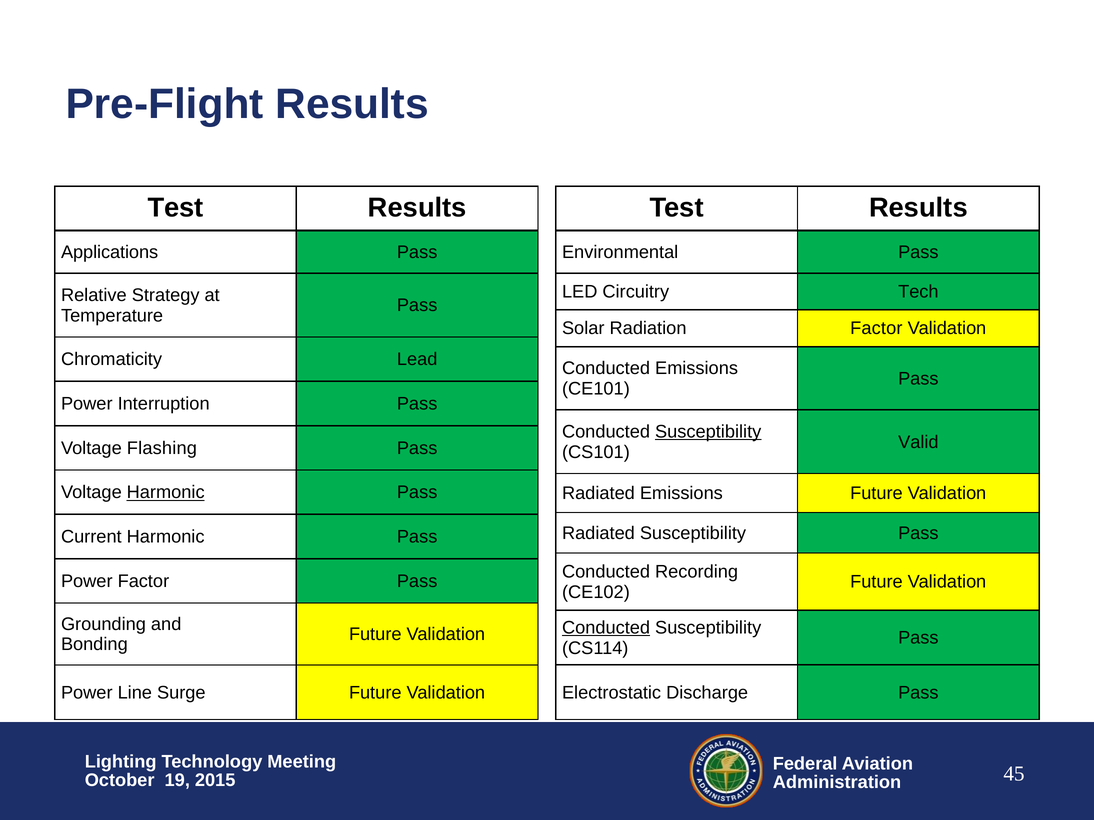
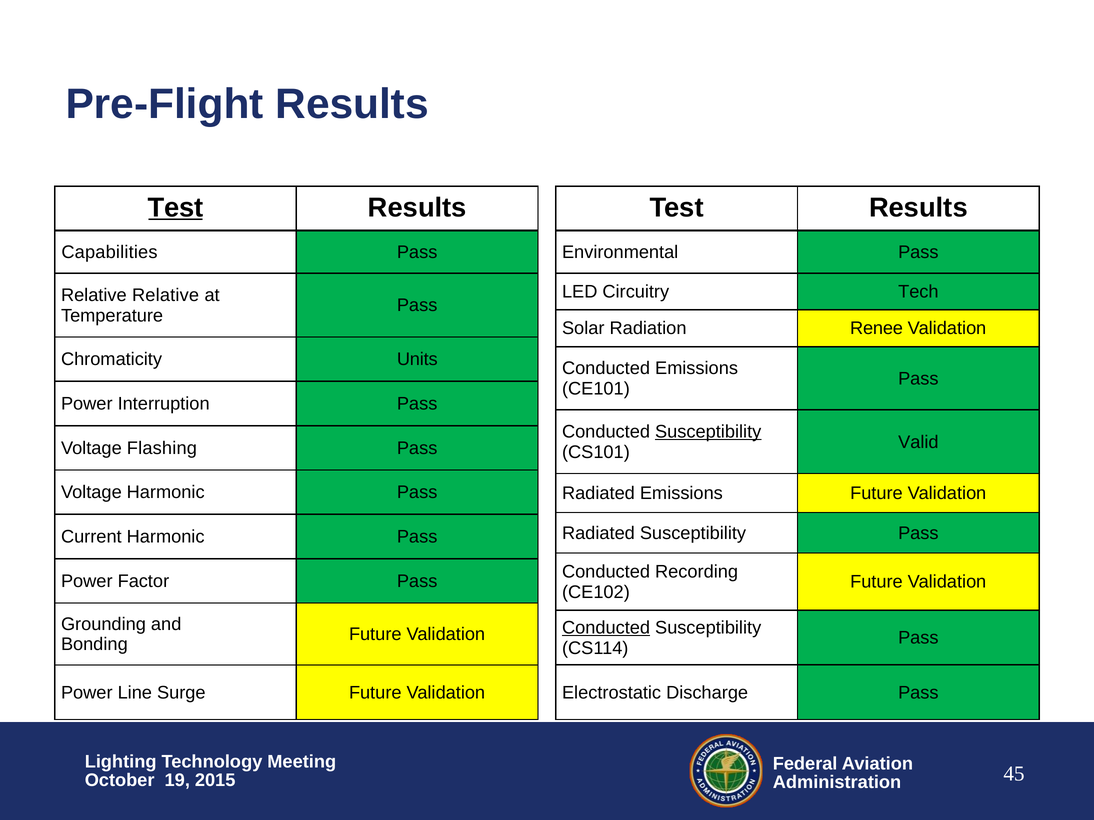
Test at (176, 208) underline: none -> present
Applications: Applications -> Capabilities
Relative Strategy: Strategy -> Relative
Radiation Factor: Factor -> Renee
Lead: Lead -> Units
Harmonic at (166, 493) underline: present -> none
